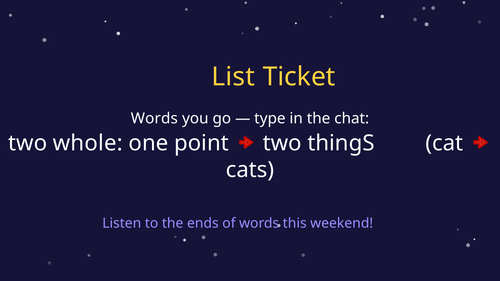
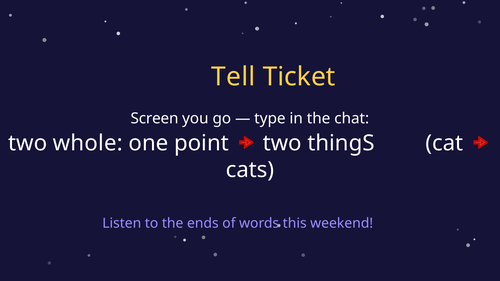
List: List -> Tell
Words at (154, 119): Words -> Screen
